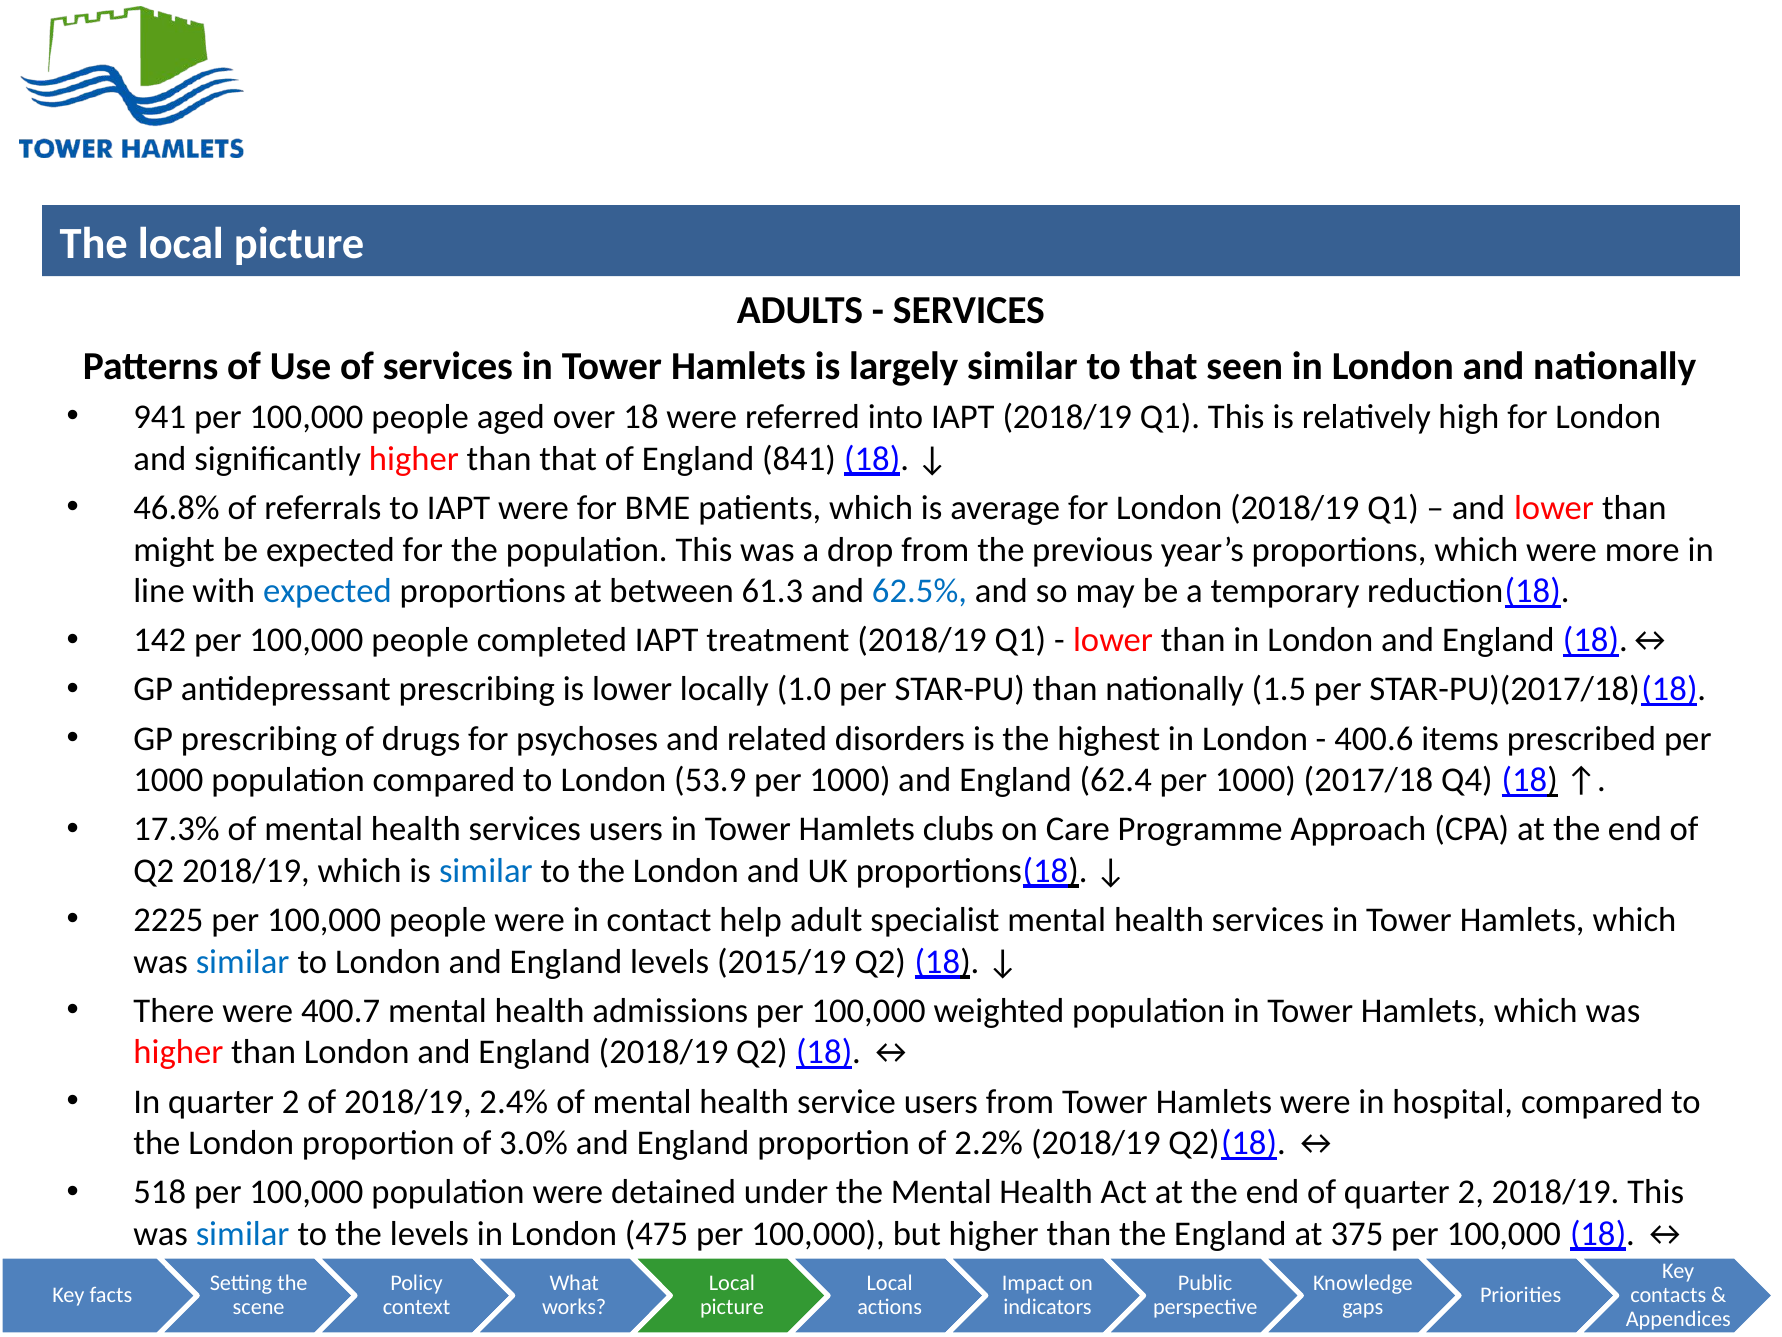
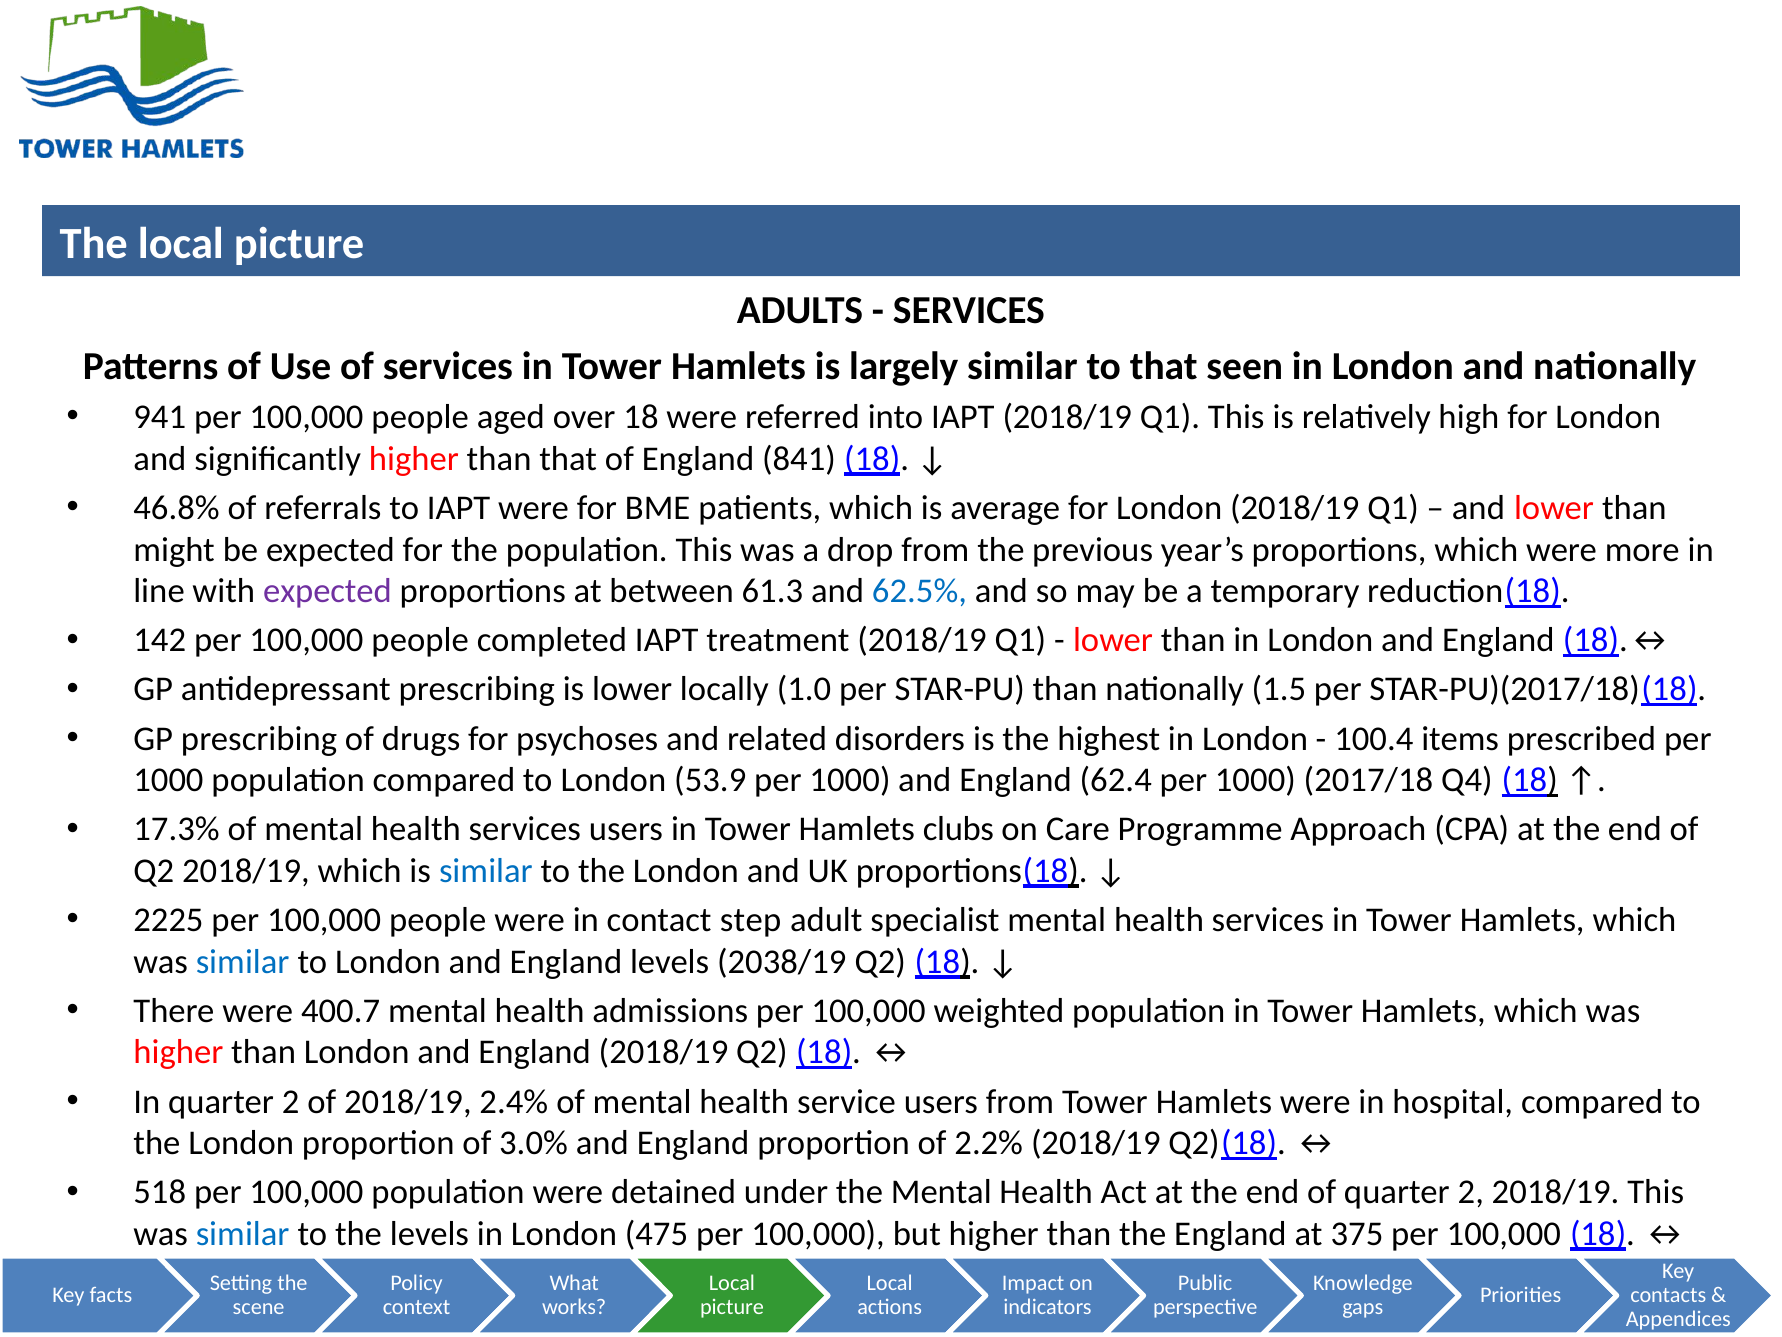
expected at (327, 591) colour: blue -> purple
400.6: 400.6 -> 100.4
help: help -> step
2015/19: 2015/19 -> 2038/19
